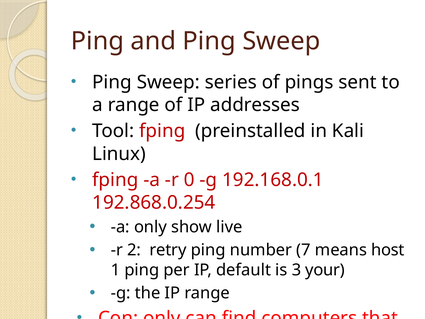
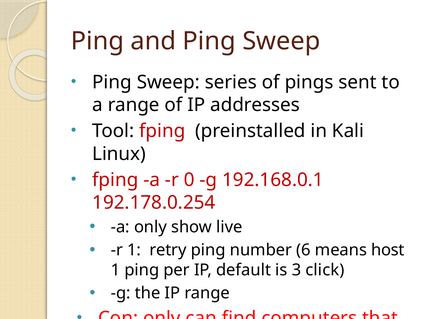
192.868.0.254: 192.868.0.254 -> 192.178.0.254
r 2: 2 -> 1
7: 7 -> 6
your: your -> click
